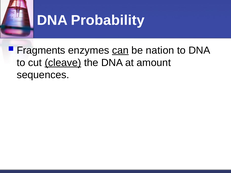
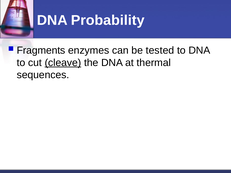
can underline: present -> none
nation: nation -> tested
amount: amount -> thermal
